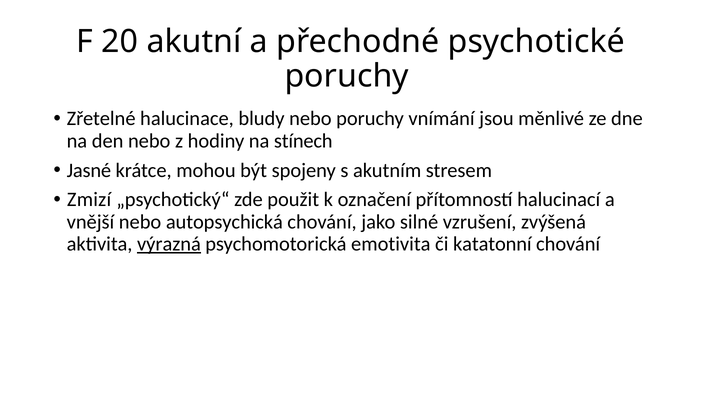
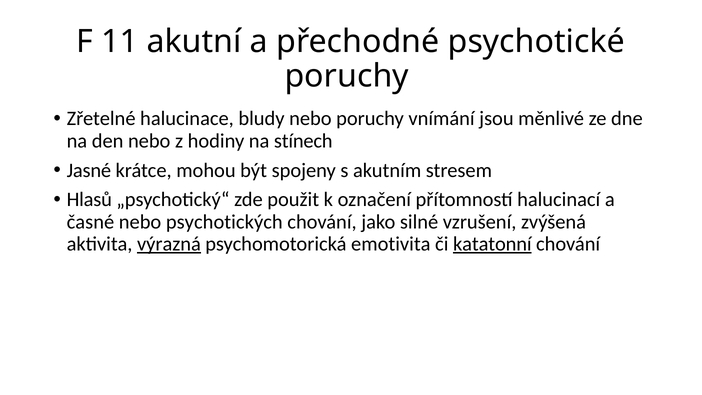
20: 20 -> 11
Zmizí: Zmizí -> Hlasů
vnější: vnější -> časné
autopsychická: autopsychická -> psychotických
katatonní underline: none -> present
